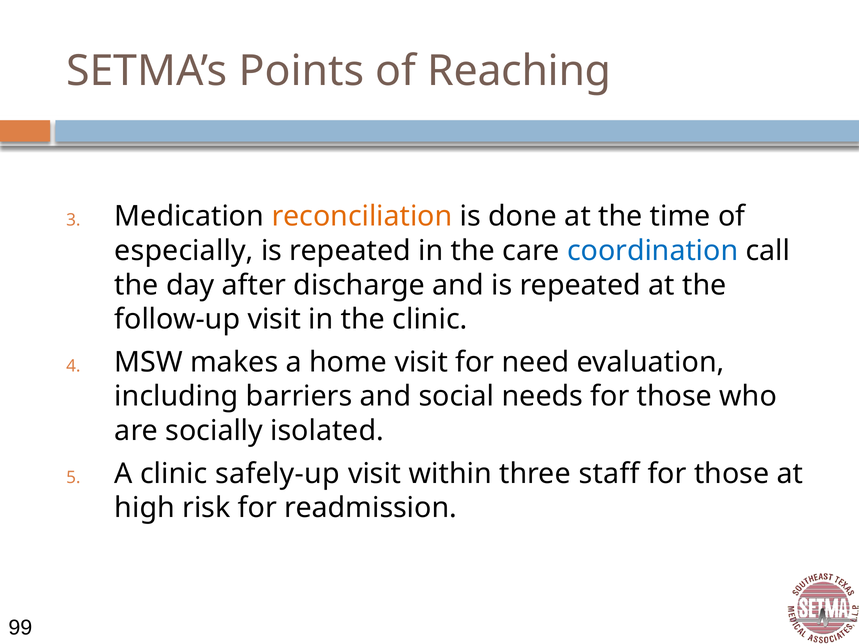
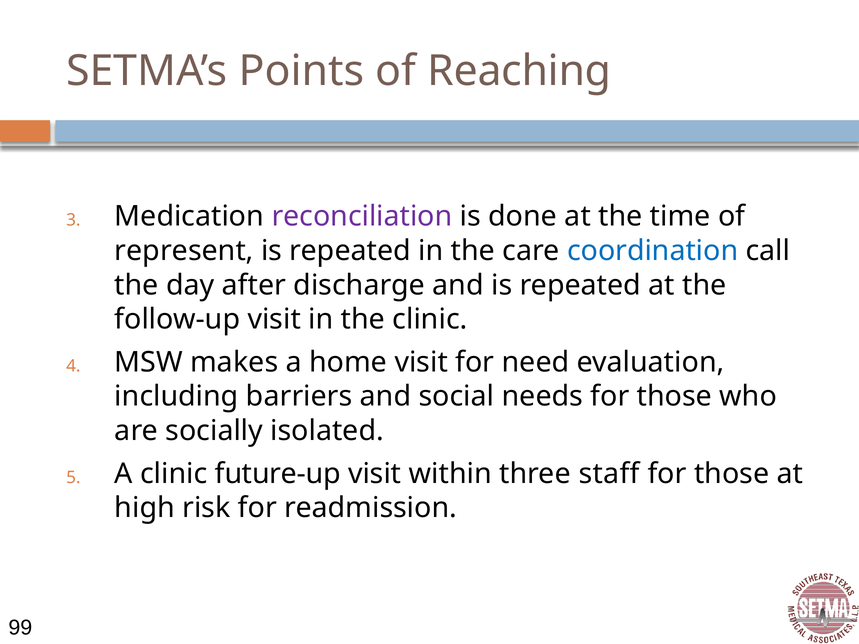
reconciliation colour: orange -> purple
especially: especially -> represent
safely-up: safely-up -> future-up
